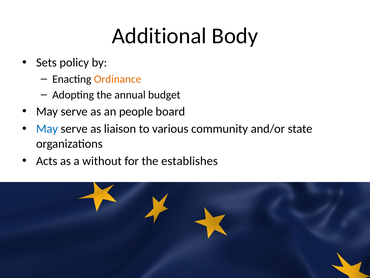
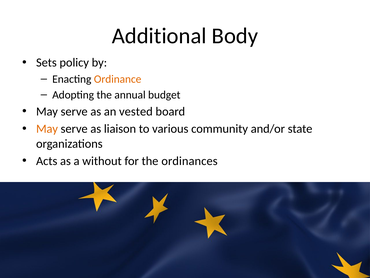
people: people -> vested
May at (47, 129) colour: blue -> orange
establishes: establishes -> ordinances
